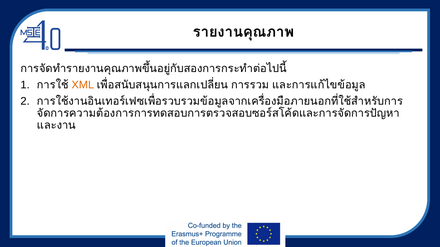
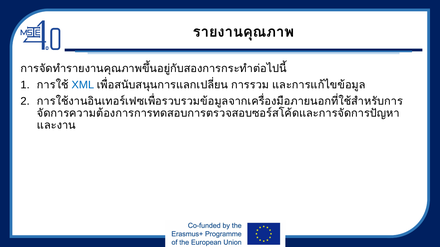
XML colour: orange -> blue
